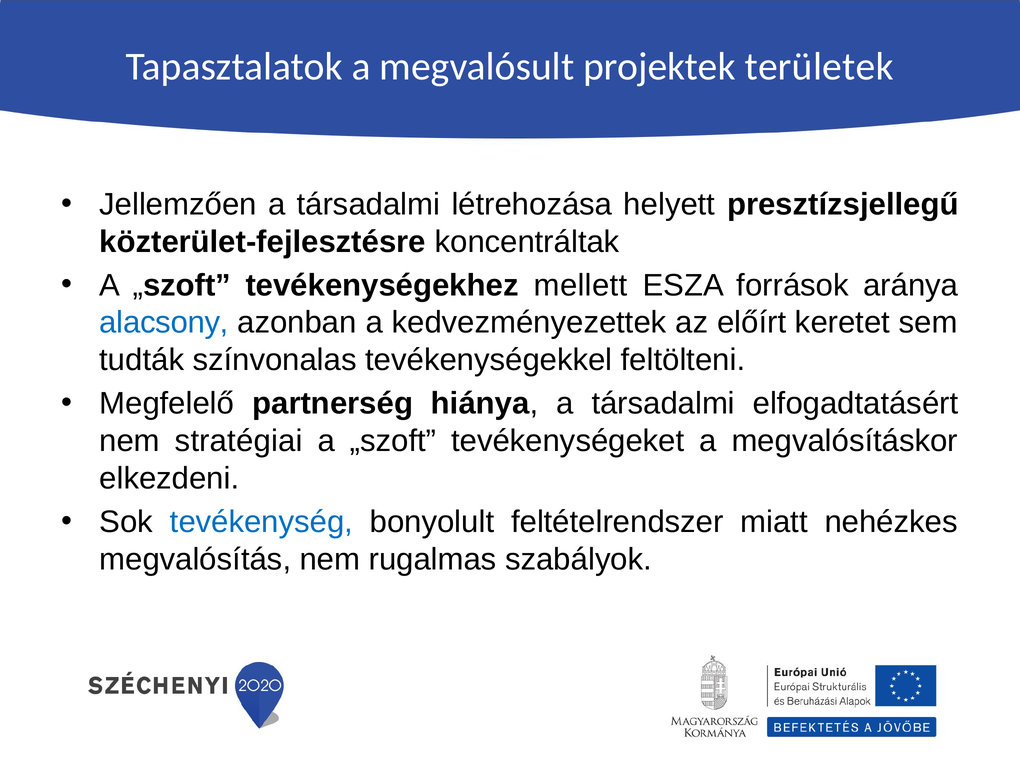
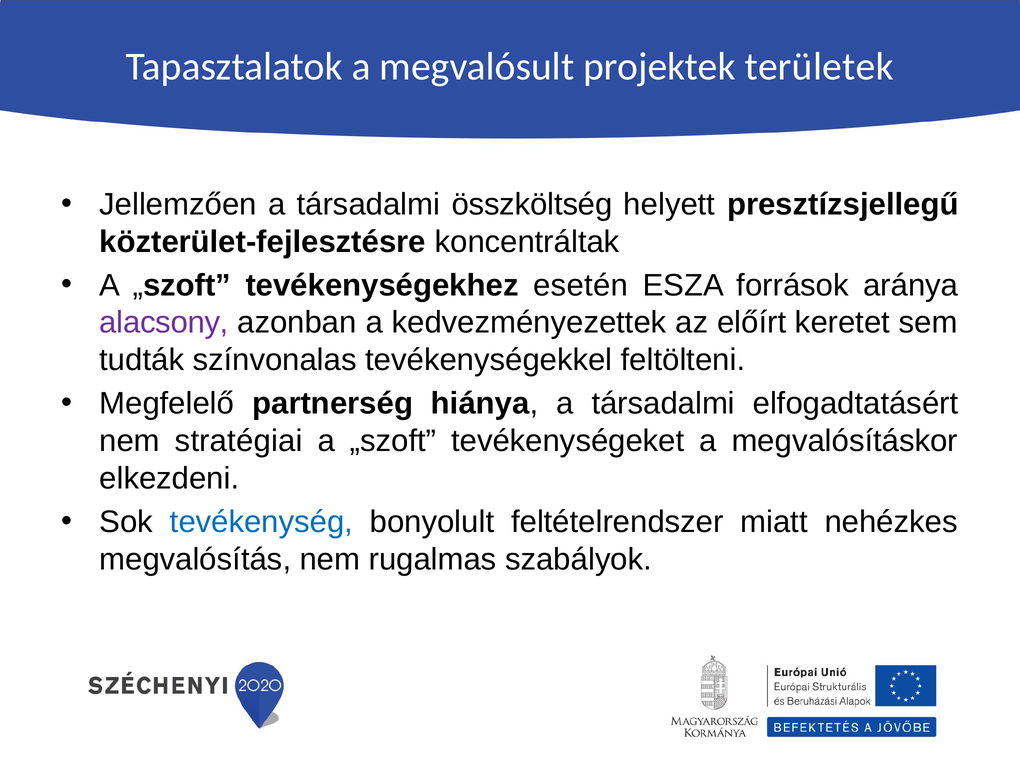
létrehozása: létrehozása -> összköltség
mellett: mellett -> esetén
alacsony colour: blue -> purple
